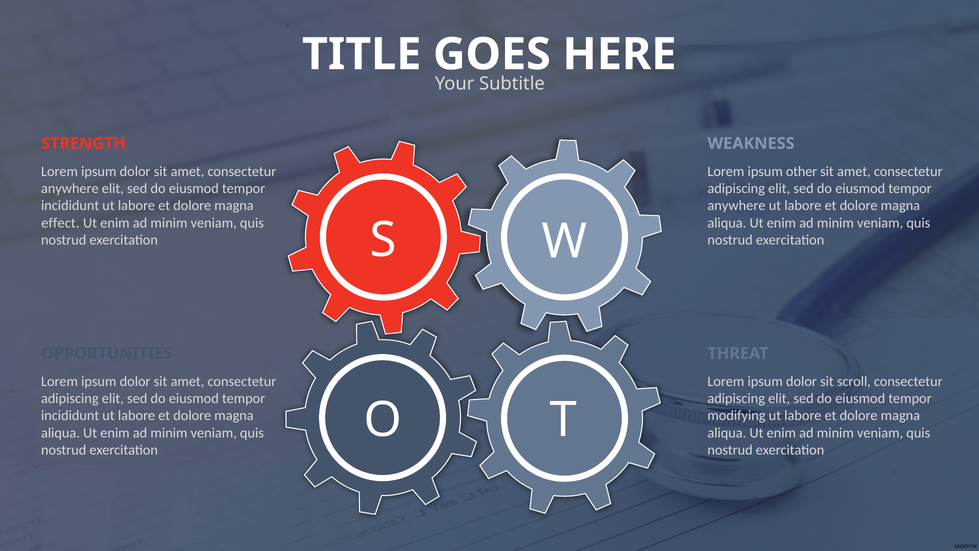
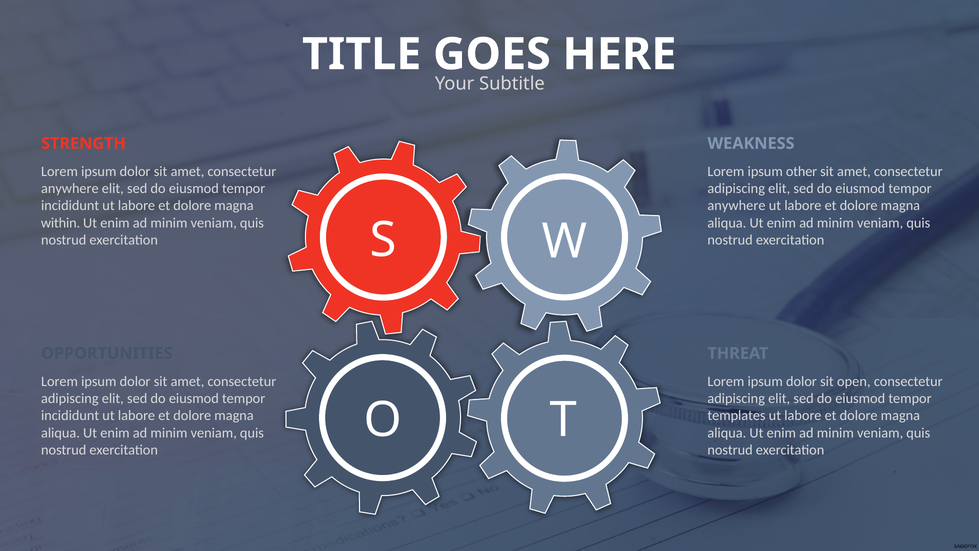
effect: effect -> within
scroll: scroll -> open
modifying: modifying -> templates
